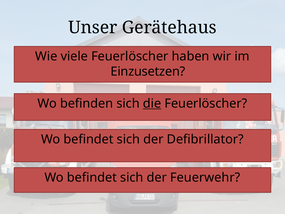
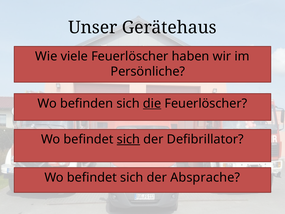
Einzusetzen: Einzusetzen -> Persönliche
sich at (128, 139) underline: none -> present
Feuerwehr: Feuerwehr -> Absprache
